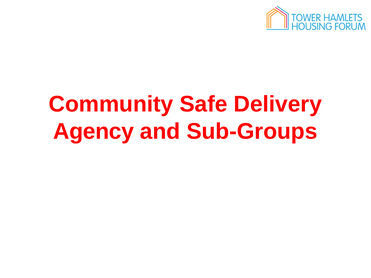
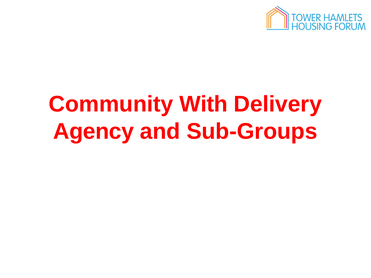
Safe: Safe -> With
